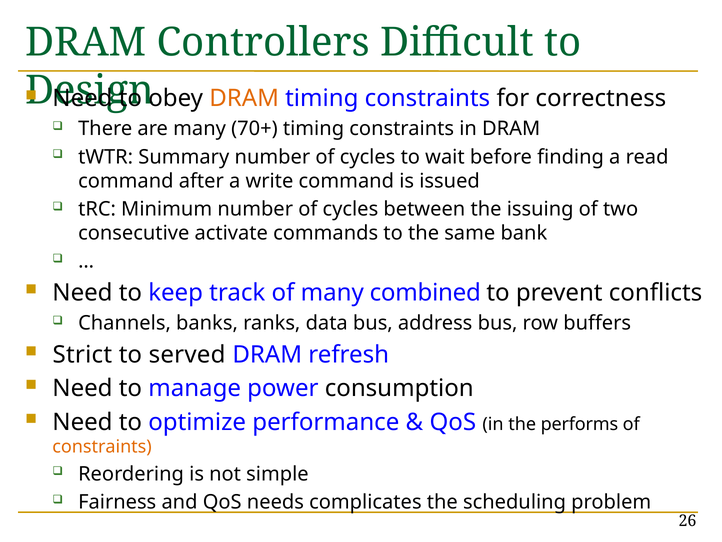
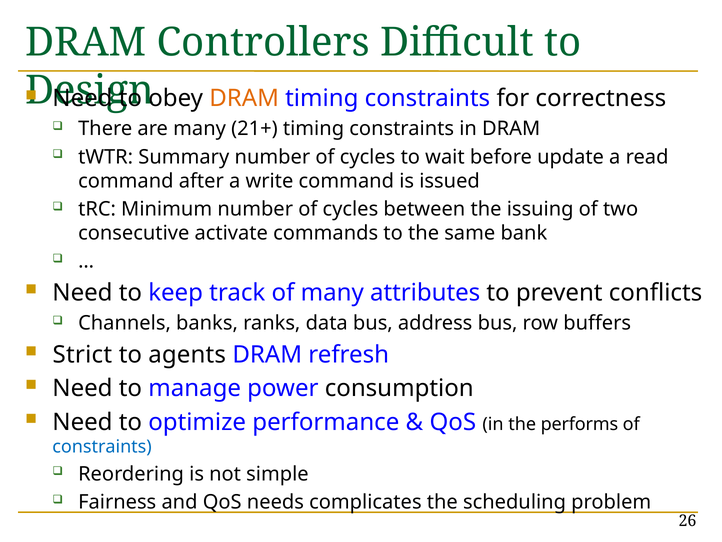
70+: 70+ -> 21+
finding: finding -> update
combined: combined -> attributes
served: served -> agents
constraints at (102, 447) colour: orange -> blue
